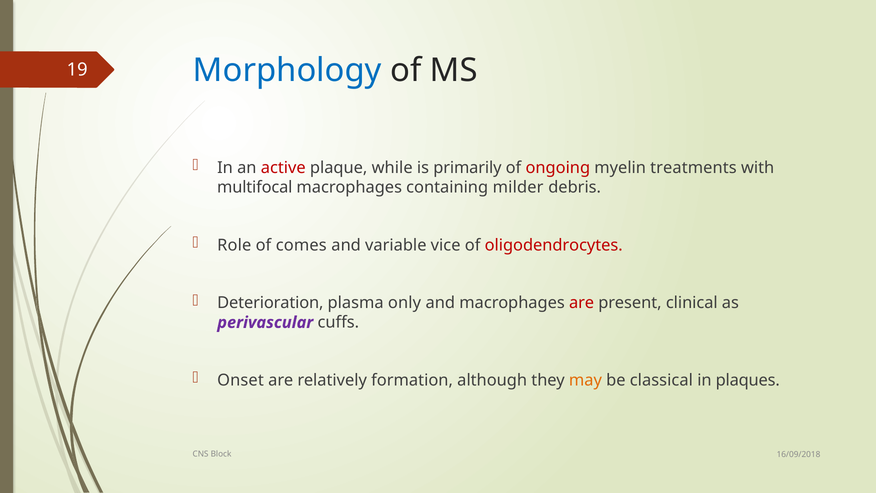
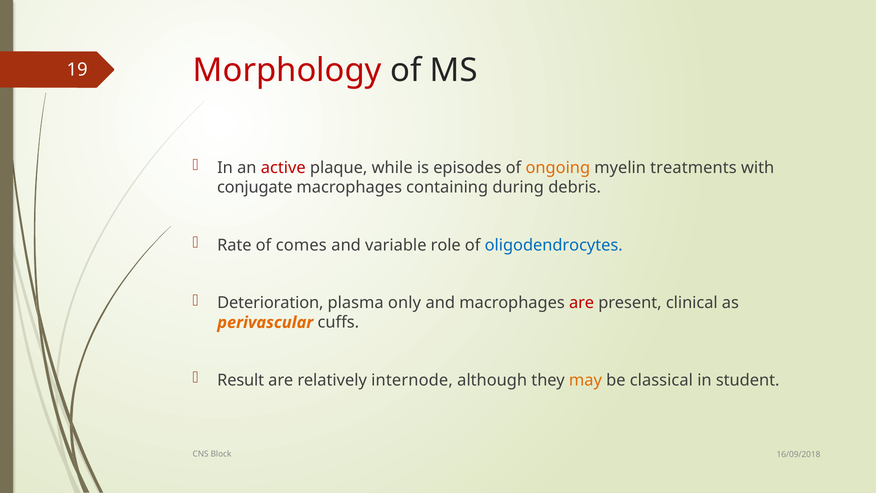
Morphology colour: blue -> red
primarily: primarily -> episodes
ongoing colour: red -> orange
multifocal: multifocal -> conjugate
milder: milder -> during
Role: Role -> Rate
vice: vice -> role
oligodendrocytes colour: red -> blue
perivascular colour: purple -> orange
Onset: Onset -> Result
formation: formation -> internode
plaques: plaques -> student
